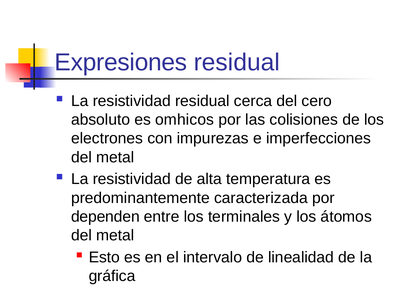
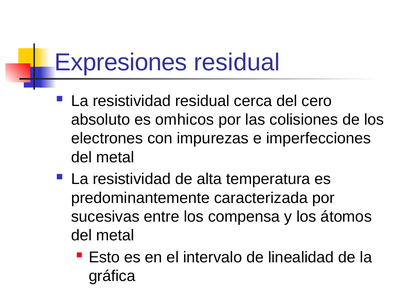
dependen: dependen -> sucesivas
terminales: terminales -> compensa
